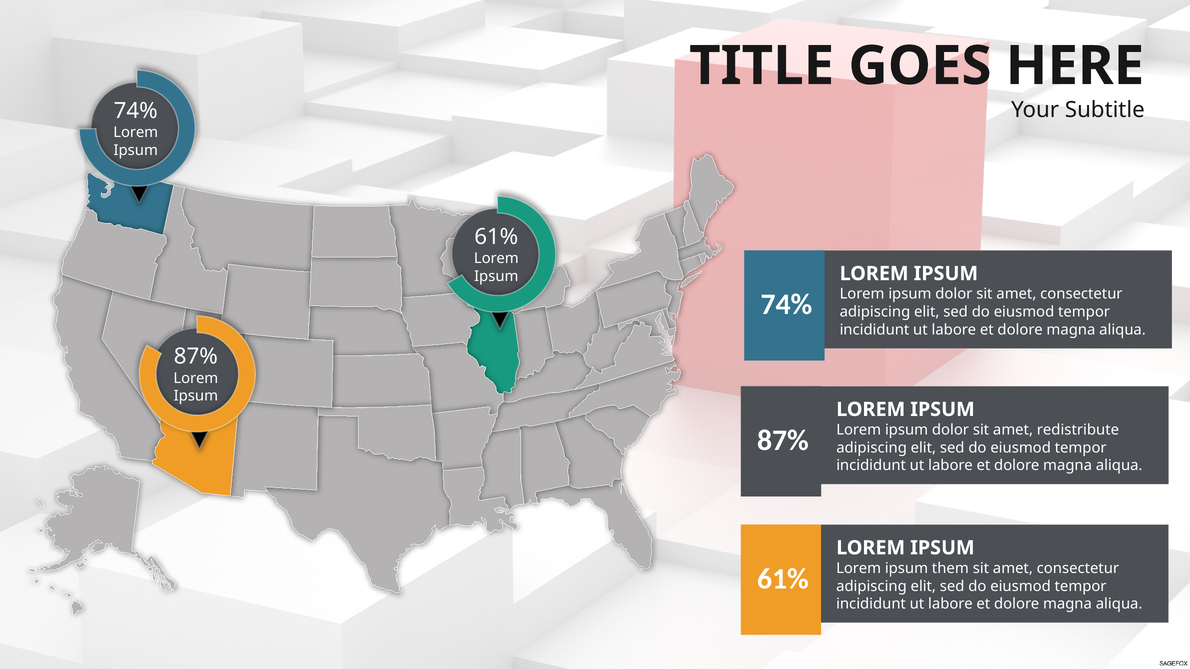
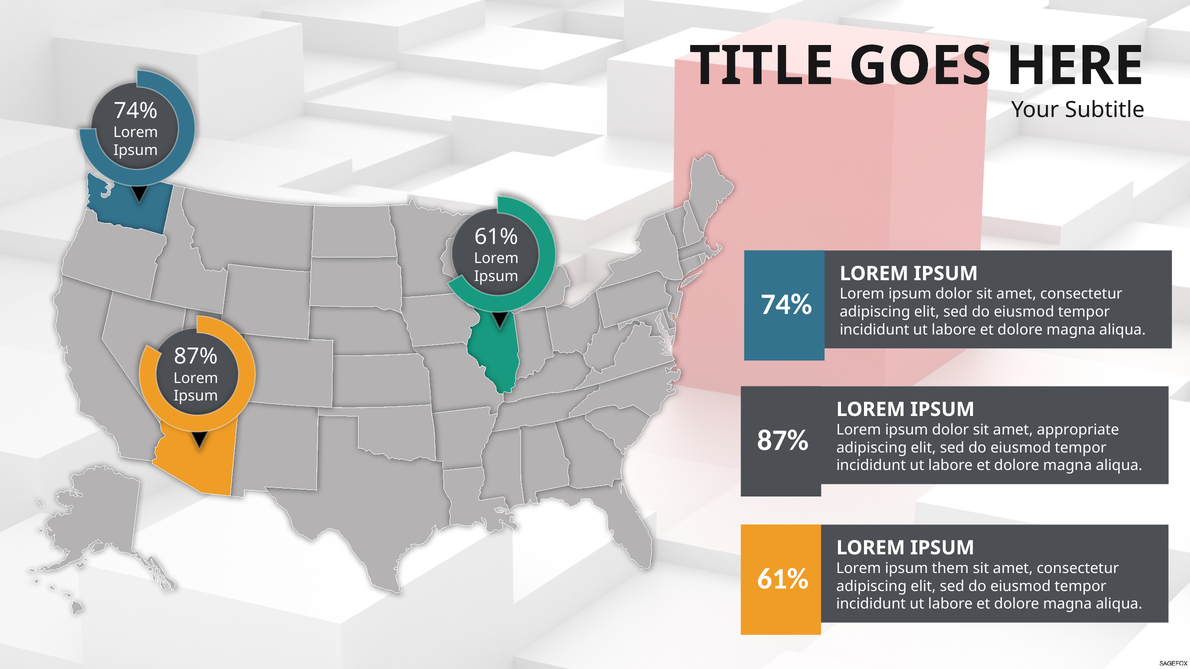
redistribute: redistribute -> appropriate
